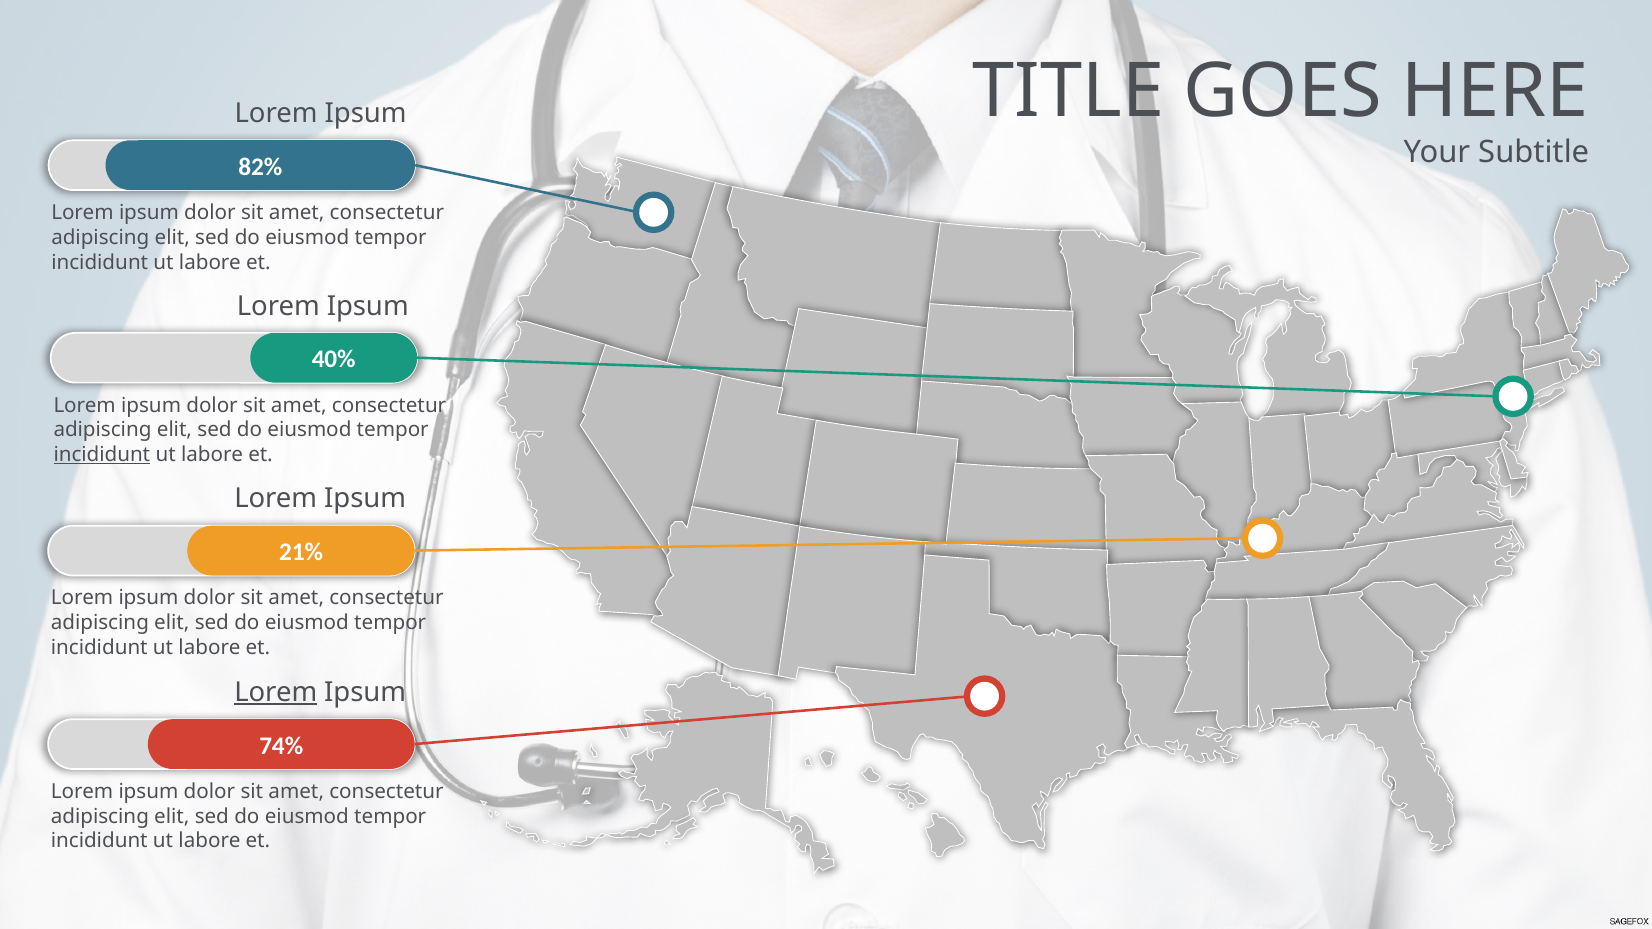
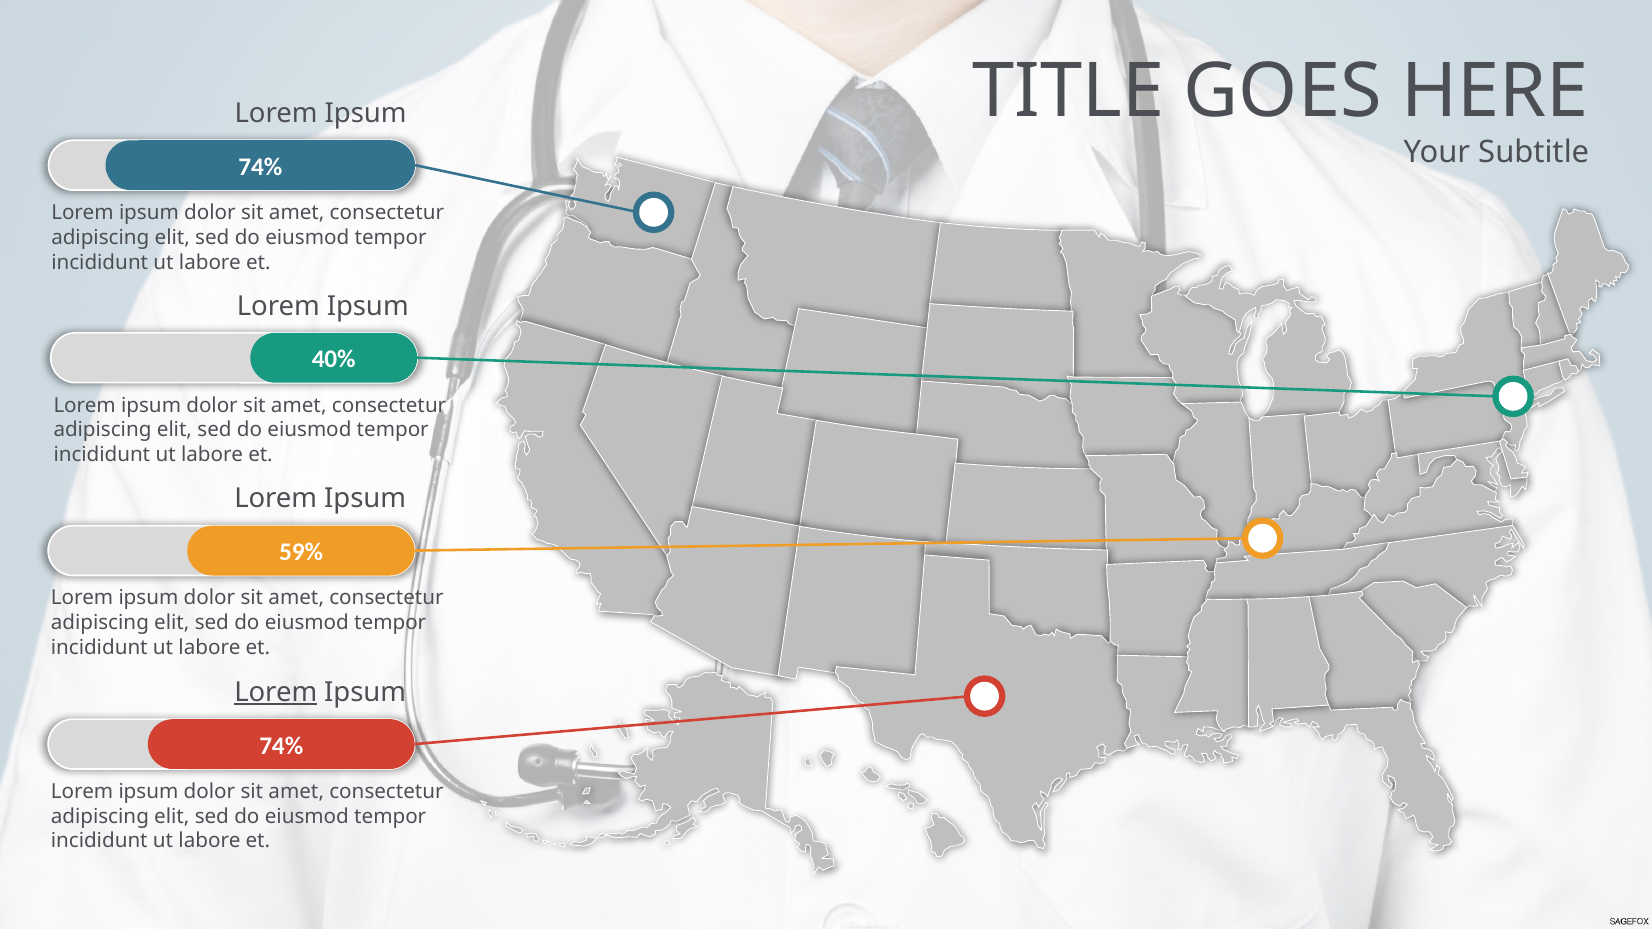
82% at (260, 167): 82% -> 74%
incididunt at (102, 455) underline: present -> none
21%: 21% -> 59%
